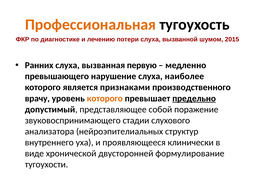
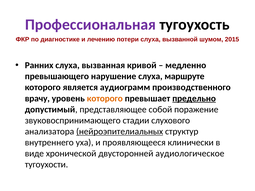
Профессиональная colour: orange -> purple
первую: первую -> кривой
наиболее: наиболее -> маршруте
признаками: признаками -> аудиограмм
нейроэпителиальных underline: none -> present
формулирование: формулирование -> аудиологическое
